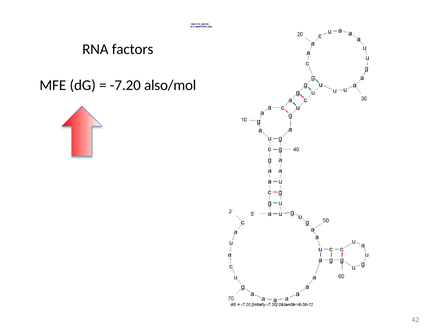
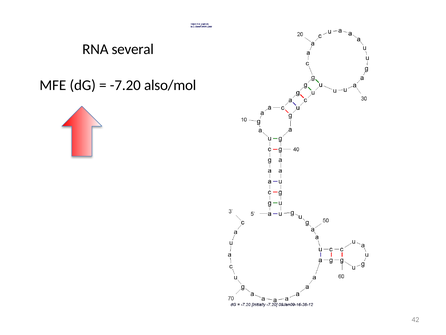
factors: factors -> several
